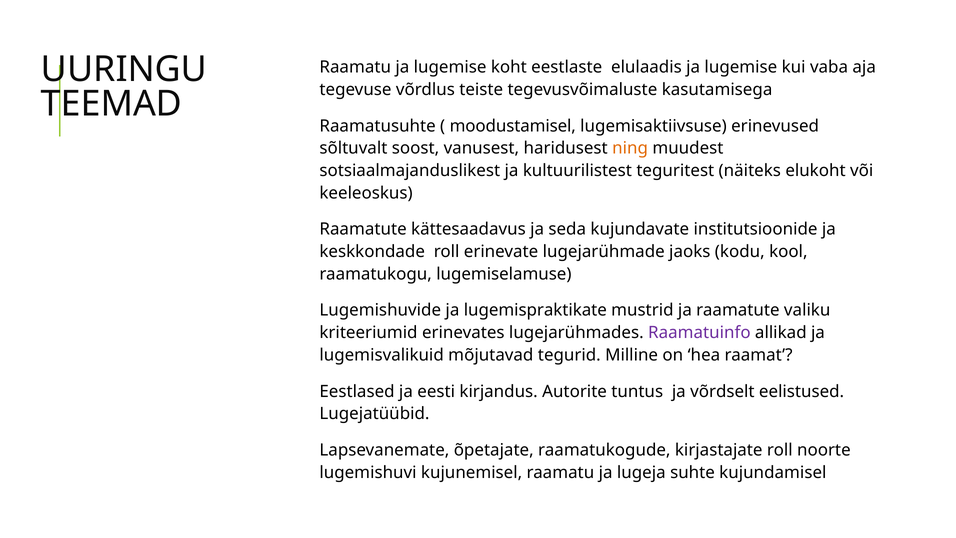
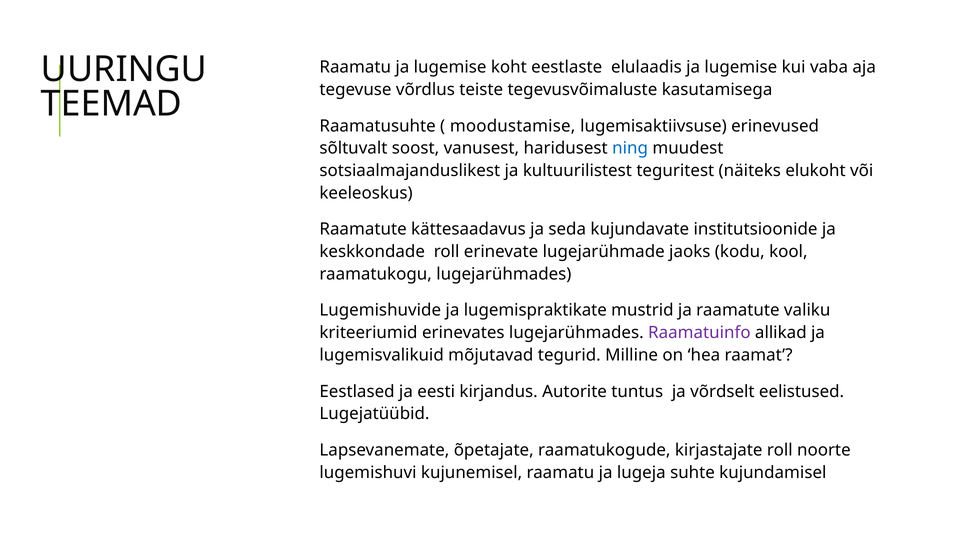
moodustamisel: moodustamisel -> moodustamise
ning colour: orange -> blue
raamatukogu lugemiselamuse: lugemiselamuse -> lugejarühmades
